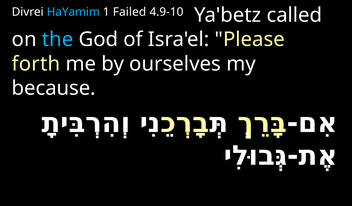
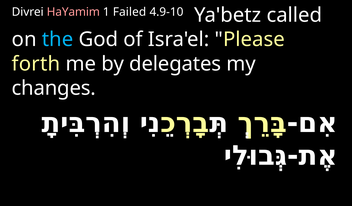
HaYamim colour: light blue -> pink
ourselves: ourselves -> delegates
because: because -> changes
